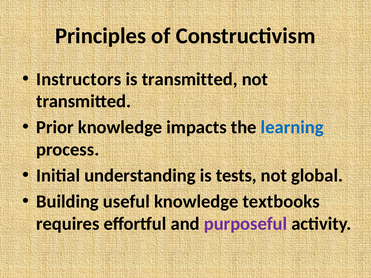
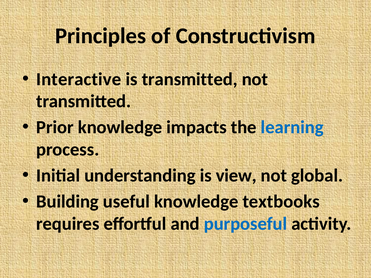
Instructors: Instructors -> Interactive
tests: tests -> view
purposeful colour: purple -> blue
